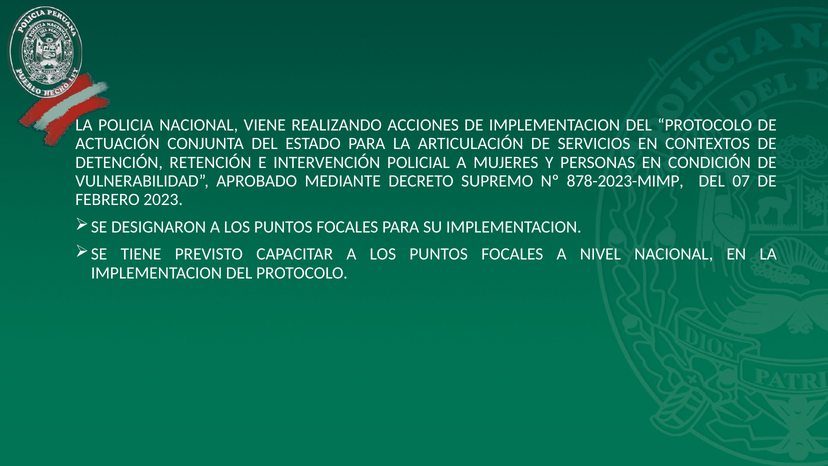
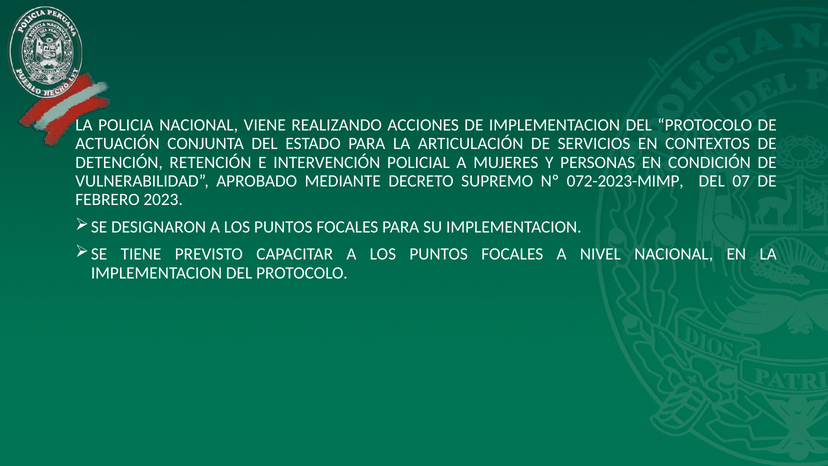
878-2023-MIMP: 878-2023-MIMP -> 072-2023-MIMP
